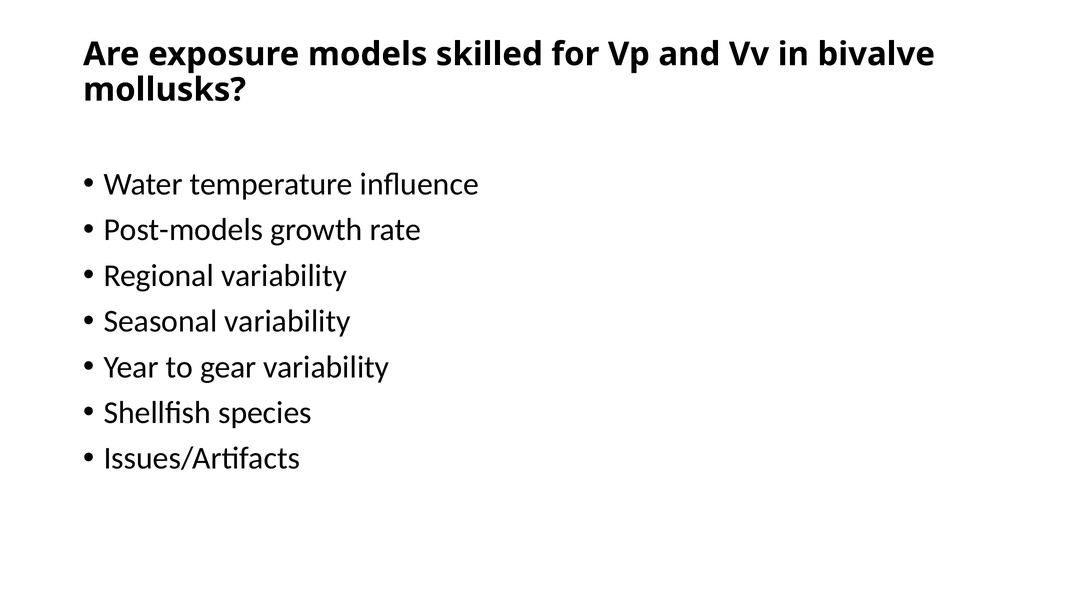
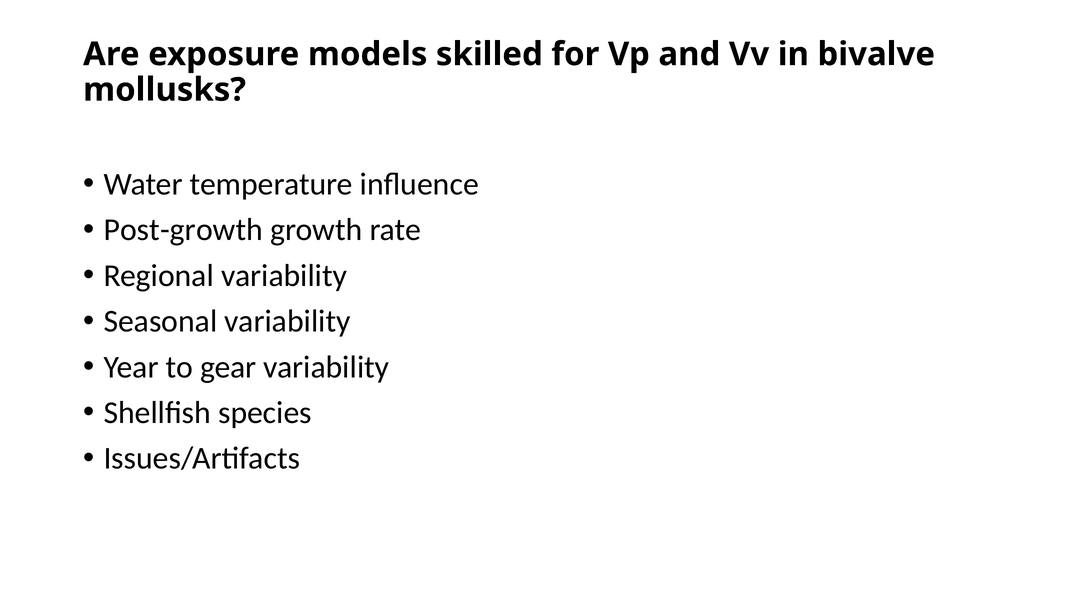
Post-models: Post-models -> Post-growth
